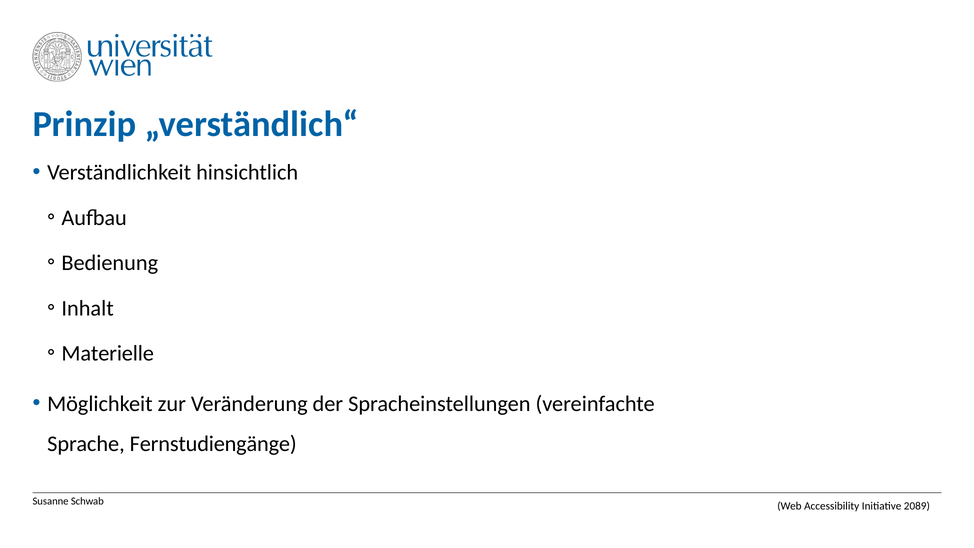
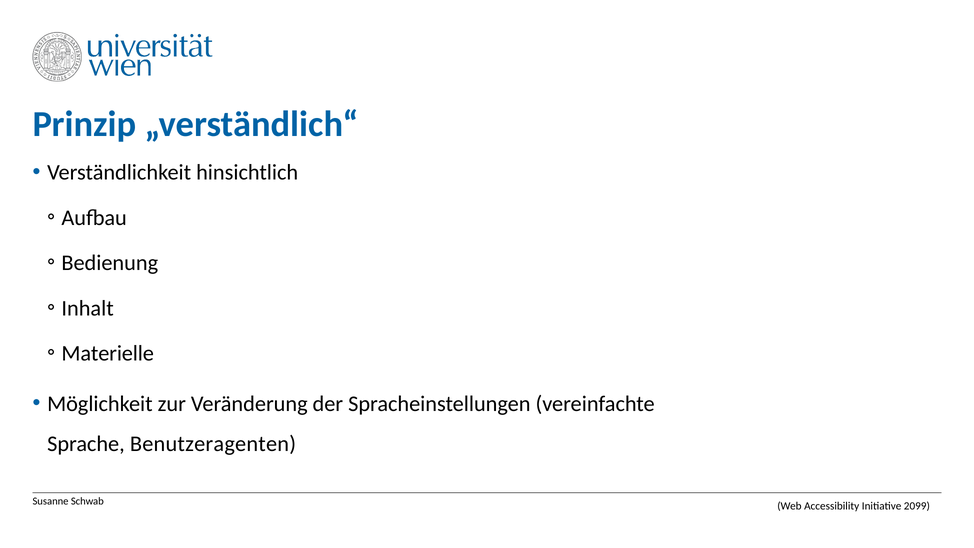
Fernstudiengänge: Fernstudiengänge -> Benutzeragenten
2089: 2089 -> 2099
